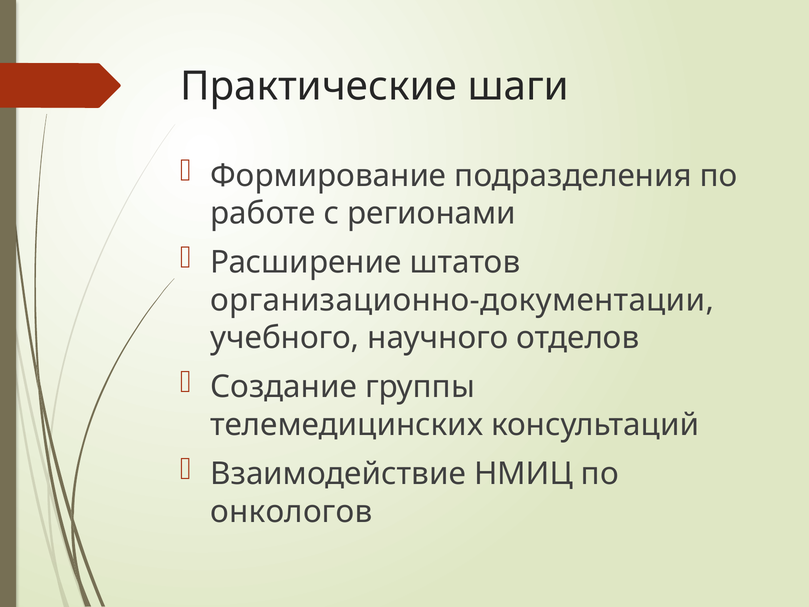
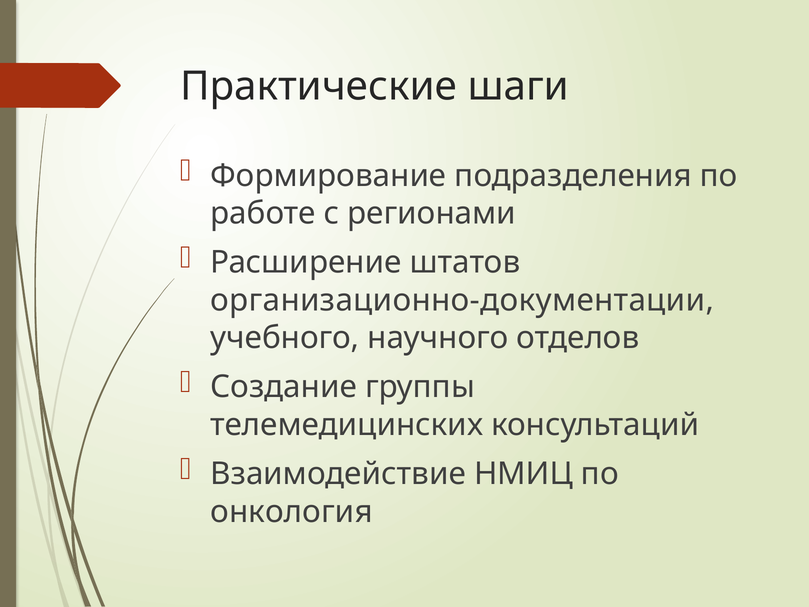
онкологов: онкологов -> онкология
